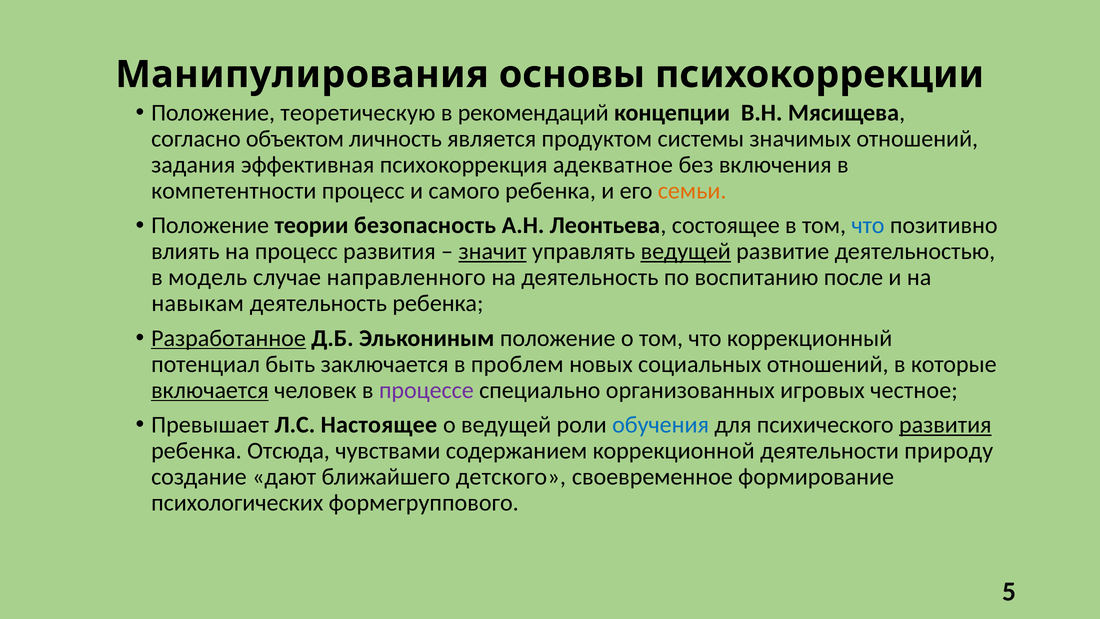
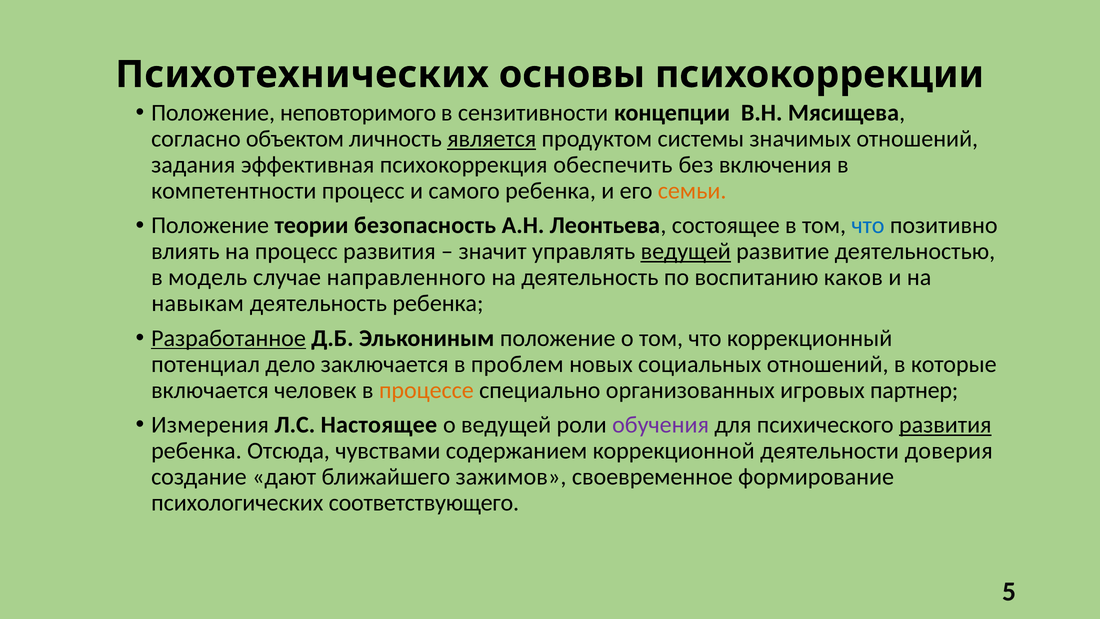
Манипулирования: Манипулирования -> Психотехнических
теоретическую: теоретическую -> неповторимого
рекомендаций: рекомендаций -> сензитивности
является underline: none -> present
адекватное: адекватное -> обеспечить
значит underline: present -> none
после: после -> каков
быть: быть -> дело
включается underline: present -> none
процессе colour: purple -> orange
честное: честное -> партнер
Превышает: Превышает -> Измерения
обучения colour: blue -> purple
природу: природу -> доверия
детского: детского -> зажимов
формегруппового: формегруппового -> соответствующего
